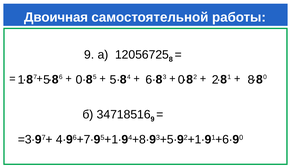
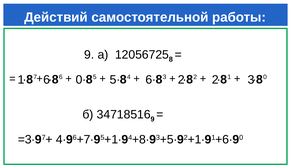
Двоичная: Двоичная -> Действий
1 5: 5 -> 6
6 0: 0 -> 2
2 8: 8 -> 3
